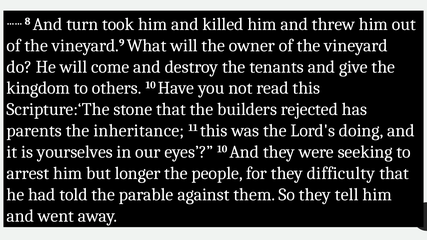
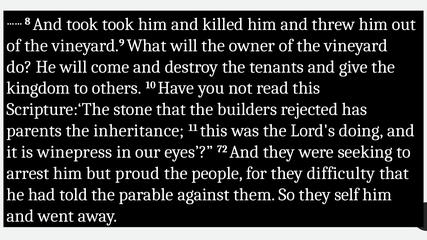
And turn: turn -> took
yourselves: yourselves -> winepress
eyes 10: 10 -> 72
longer: longer -> proud
tell: tell -> self
